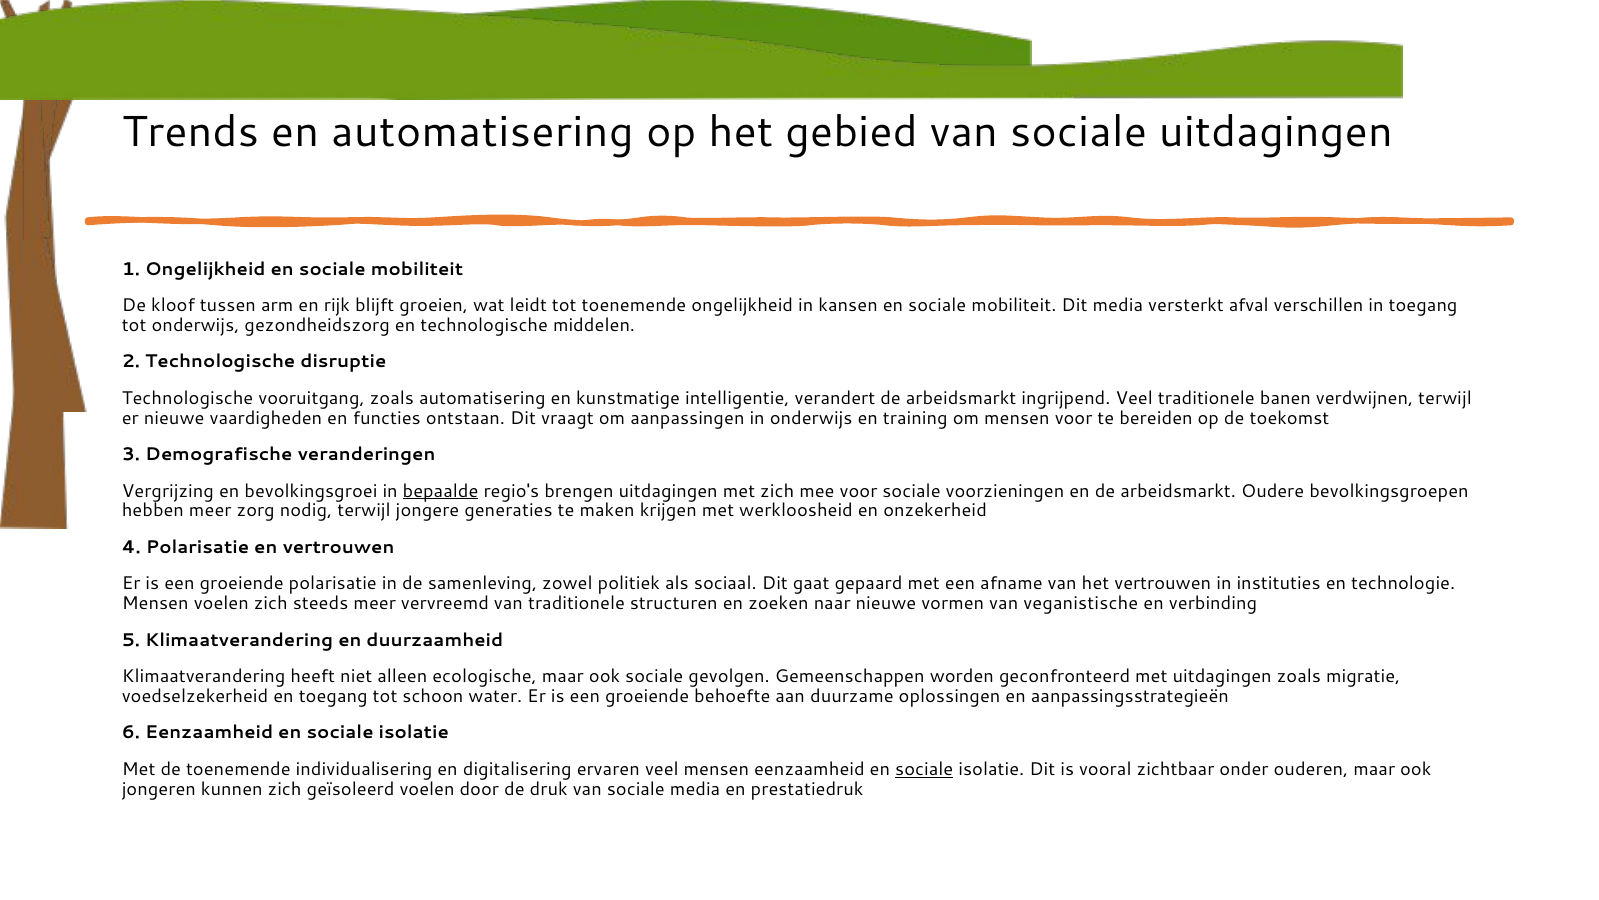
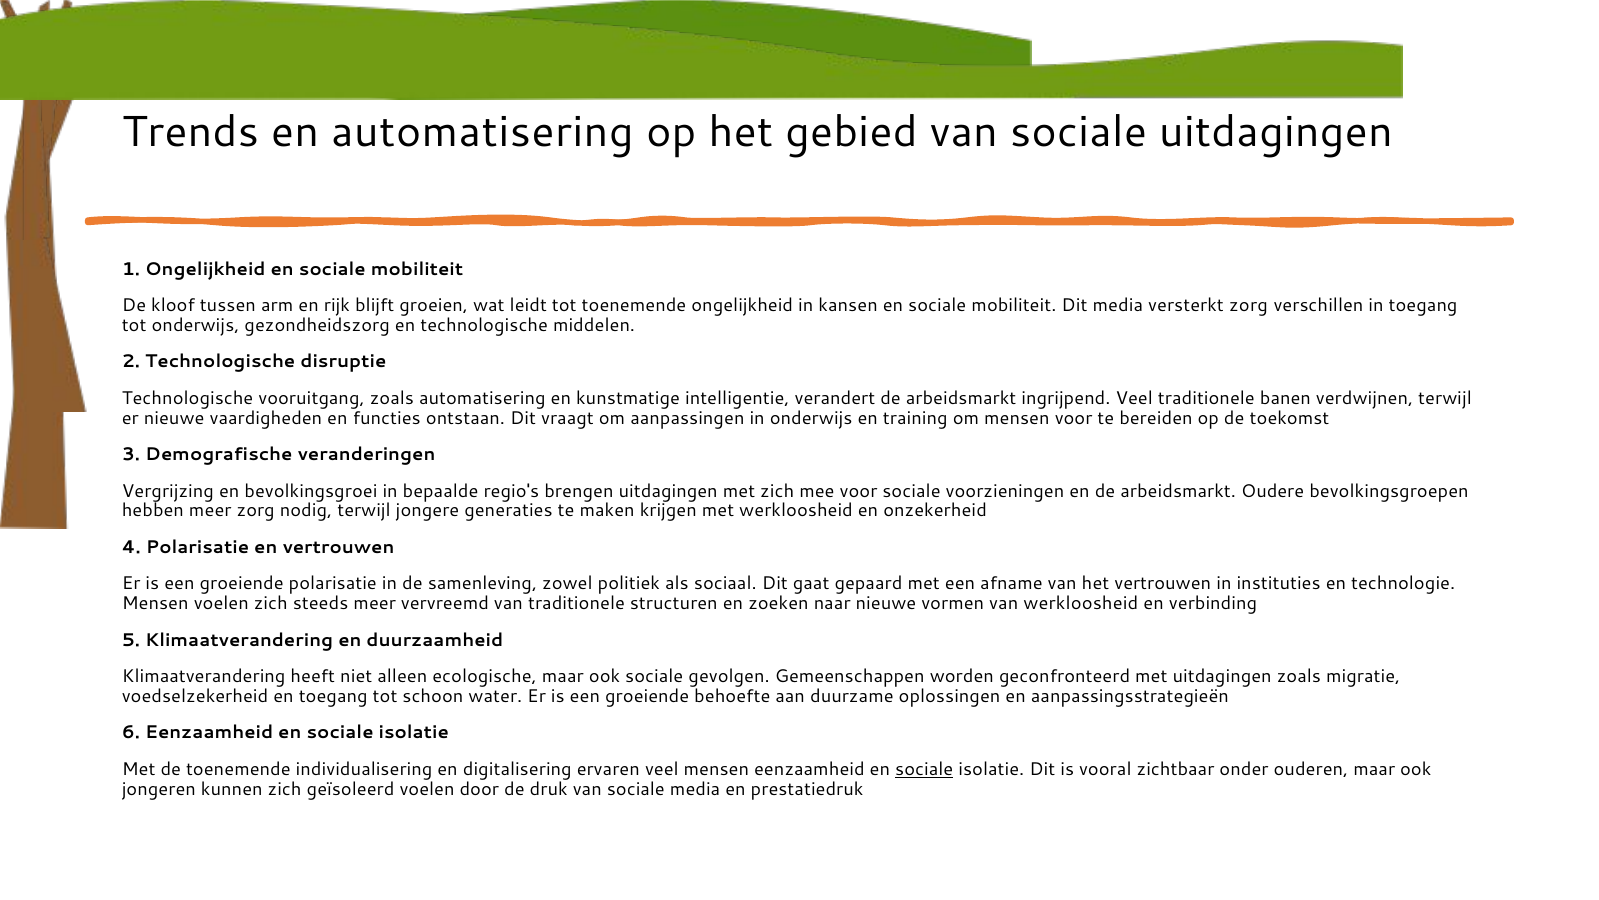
versterkt afval: afval -> zorg
bepaalde underline: present -> none
van veganistische: veganistische -> werkloosheid
